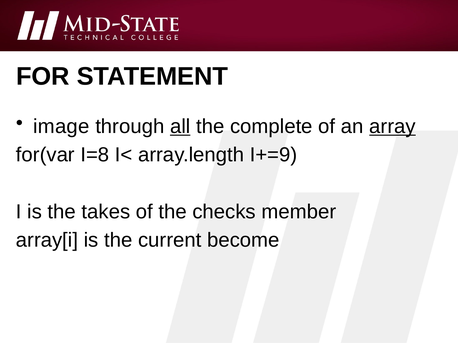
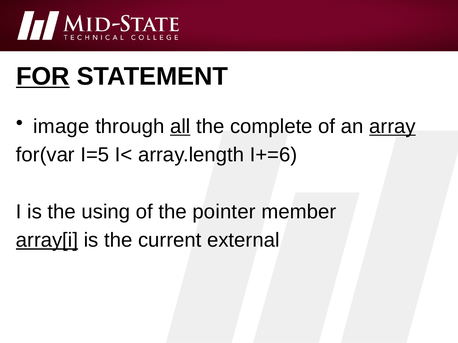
FOR underline: none -> present
I=8: I=8 -> I=5
I+=9: I+=9 -> I+=6
takes: takes -> using
checks: checks -> pointer
array[i underline: none -> present
become: become -> external
